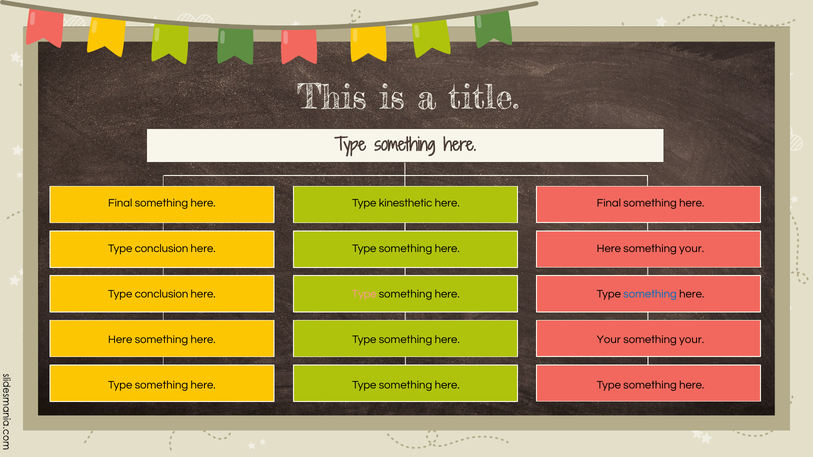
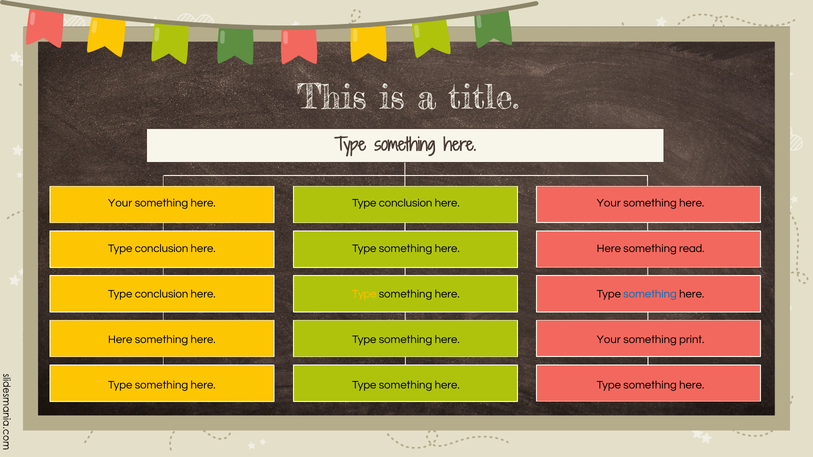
Final at (120, 203): Final -> Your
kinesthetic at (406, 203): kinesthetic -> conclusion
Final at (609, 203): Final -> Your
your at (692, 249): your -> read
Type at (364, 294) colour: pink -> yellow
your at (692, 340): your -> print
